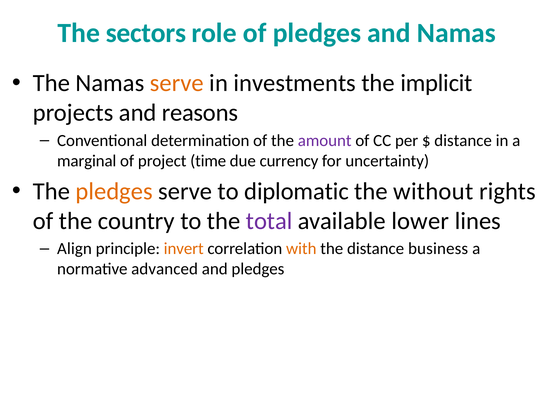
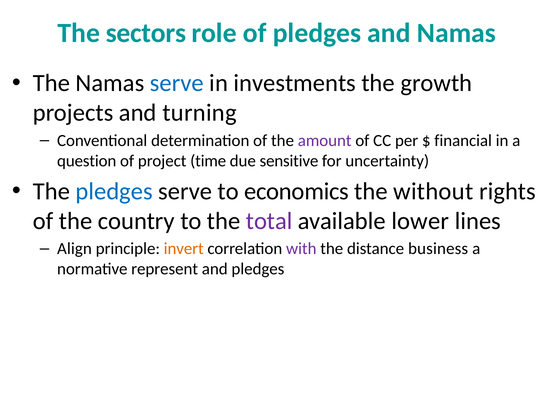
serve at (177, 83) colour: orange -> blue
implicit: implicit -> growth
reasons: reasons -> turning
distance at (463, 140): distance -> financial
marginal: marginal -> question
currency: currency -> sensitive
pledges at (114, 191) colour: orange -> blue
diplomatic: diplomatic -> economics
with colour: orange -> purple
advanced: advanced -> represent
